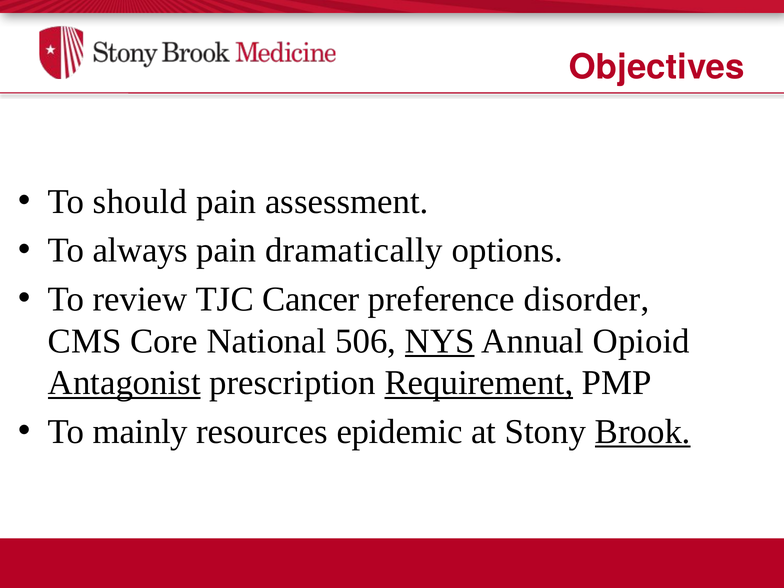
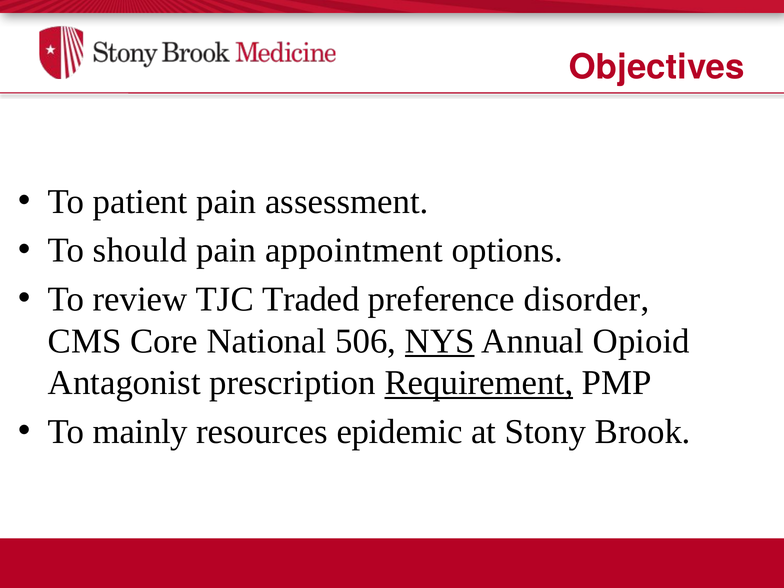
should: should -> patient
always: always -> should
dramatically: dramatically -> appointment
Cancer: Cancer -> Traded
Antagonist underline: present -> none
Brook underline: present -> none
